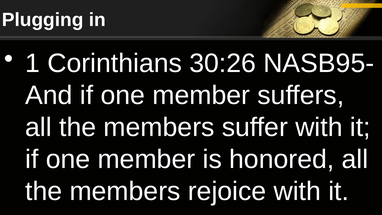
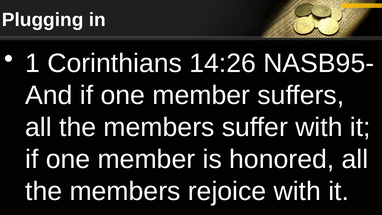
30:26: 30:26 -> 14:26
